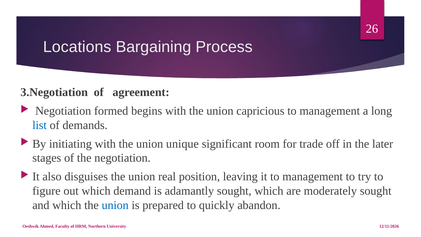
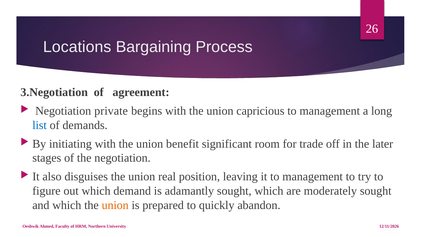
formed: formed -> private
unique: unique -> benefit
union at (115, 205) colour: blue -> orange
